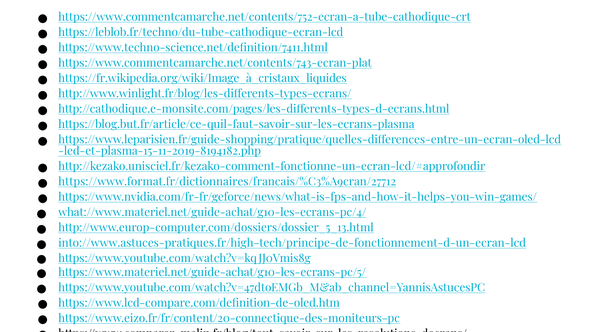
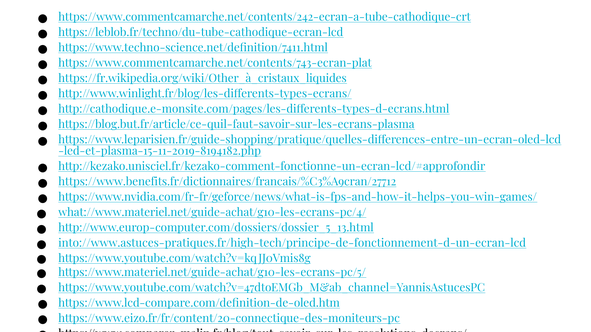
https://www.commentcamarche.net/contents/752-ecran-a-tube-cathodique-crt: https://www.commentcamarche.net/contents/752-ecran-a-tube-cathodique-crt -> https://www.commentcamarche.net/contents/242-ecran-a-tube-cathodique-crt
https://fr.wikipedia.org/wiki/Image_à_cristaux_liquides: https://fr.wikipedia.org/wiki/Image_à_cristaux_liquides -> https://fr.wikipedia.org/wiki/Other_à_cristaux_liquides
https://www.format.fr/dictionnaires/francais/%C3%A9cran/27712: https://www.format.fr/dictionnaires/francais/%C3%A9cran/27712 -> https://www.benefits.fr/dictionnaires/francais/%C3%A9cran/27712
